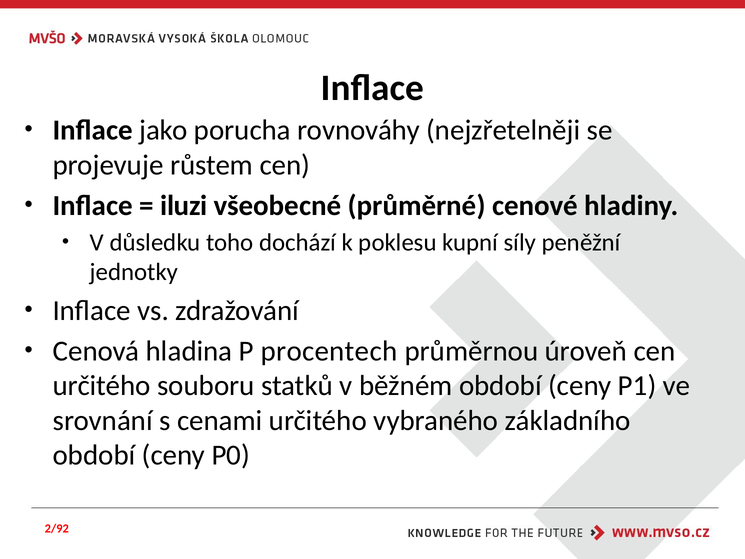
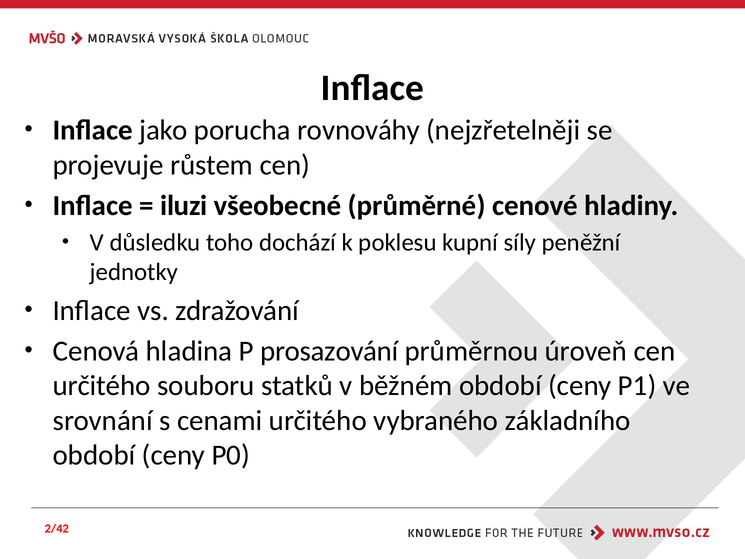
procentech: procentech -> prosazování
2/92: 2/92 -> 2/42
